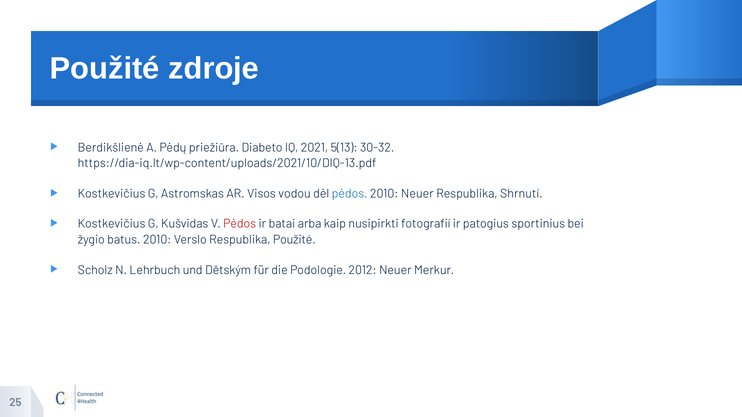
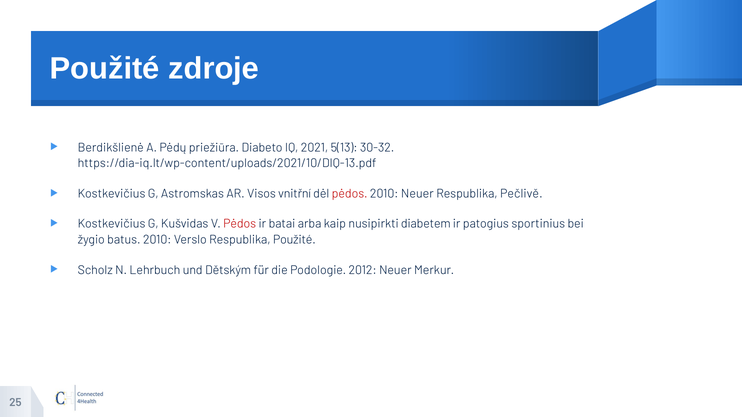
vodou: vodou -> vnitřní
pėdos at (350, 194) colour: blue -> red
Shrnutí: Shrnutí -> Pečlivě
fotografií: fotografií -> diabetem
